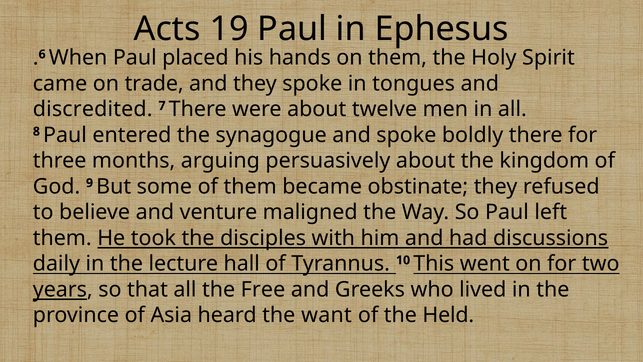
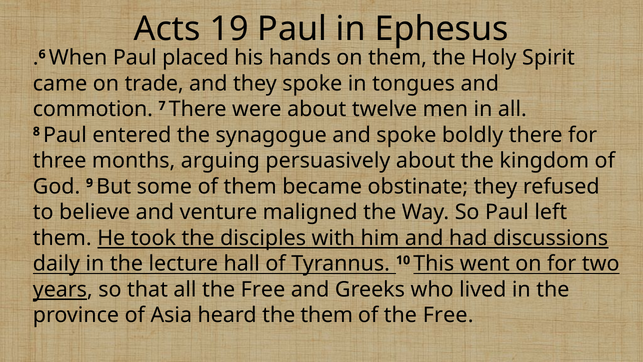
discredited: discredited -> commotion
the want: want -> them
of the Held: Held -> Free
